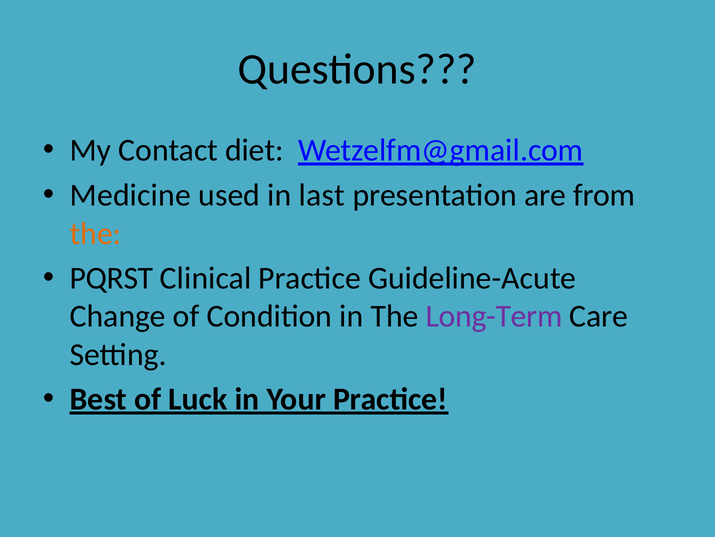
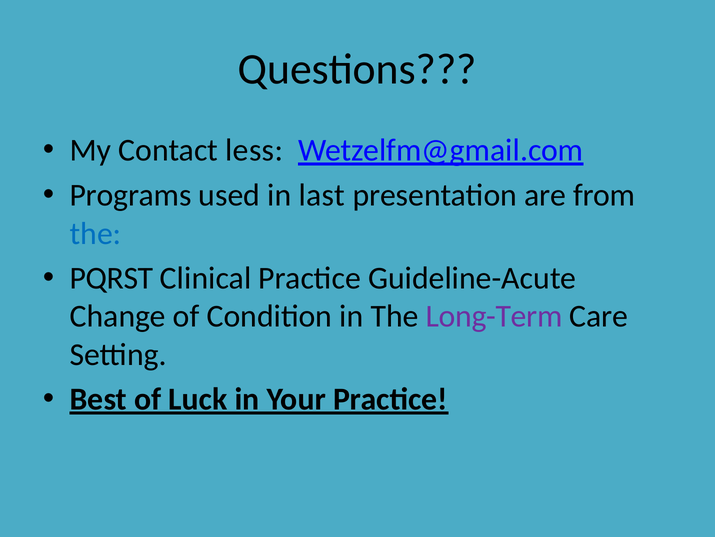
diet: diet -> less
Medicine: Medicine -> Programs
the at (96, 233) colour: orange -> blue
